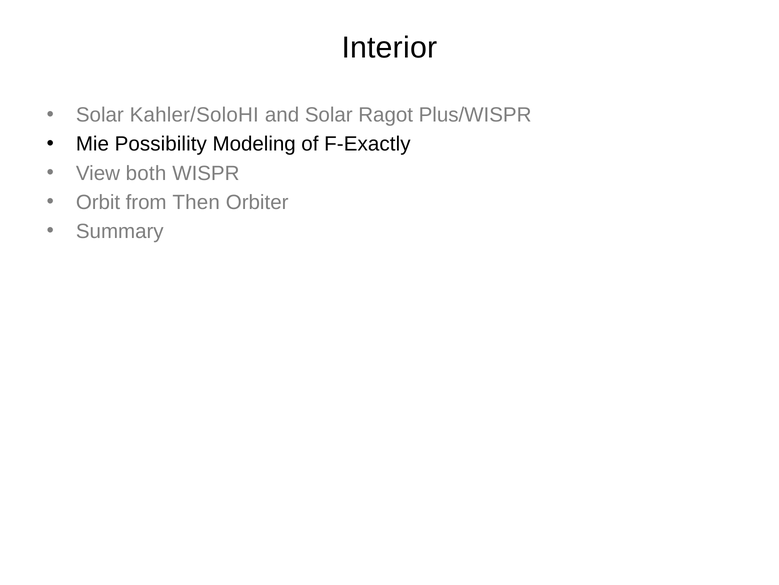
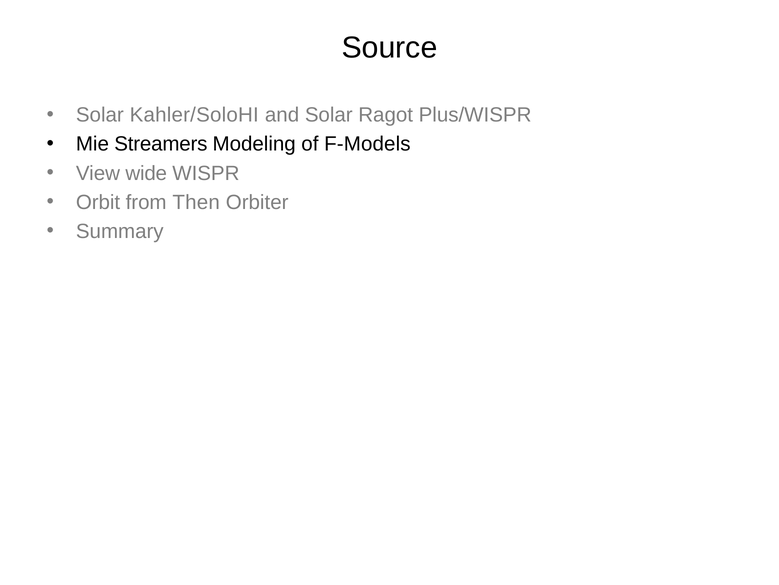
Interior: Interior -> Source
Possibility: Possibility -> Streamers
F-Exactly: F-Exactly -> F-Models
both: both -> wide
